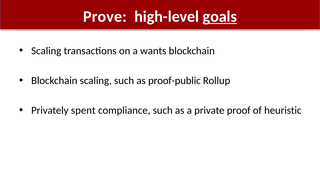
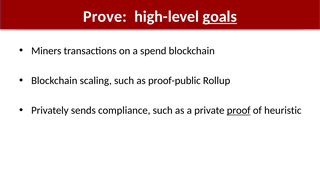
Scaling at (46, 51): Scaling -> Miners
wants: wants -> spend
spent: spent -> sends
proof underline: none -> present
